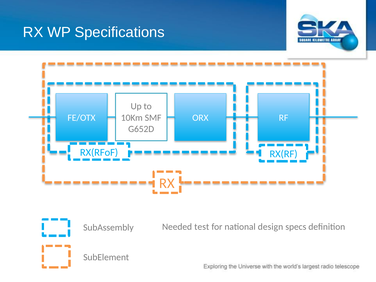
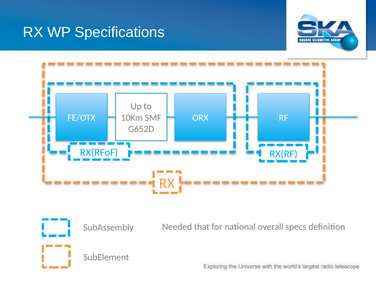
test: test -> that
design: design -> overall
